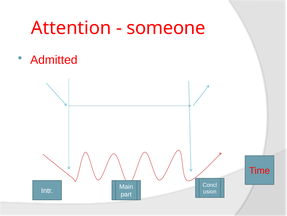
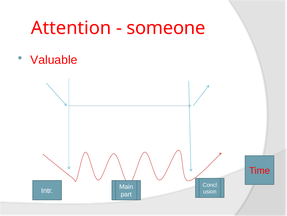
Admitted: Admitted -> Valuable
